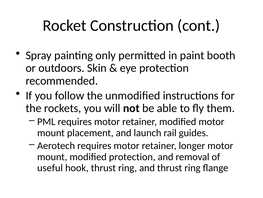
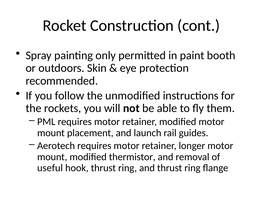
modified protection: protection -> thermistor
